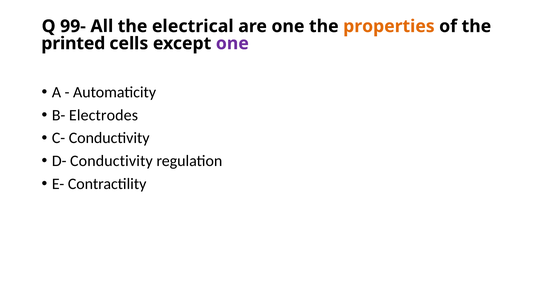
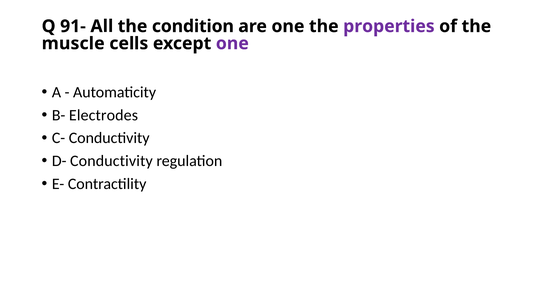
99-: 99- -> 91-
electrical: electrical -> condition
properties colour: orange -> purple
printed: printed -> muscle
